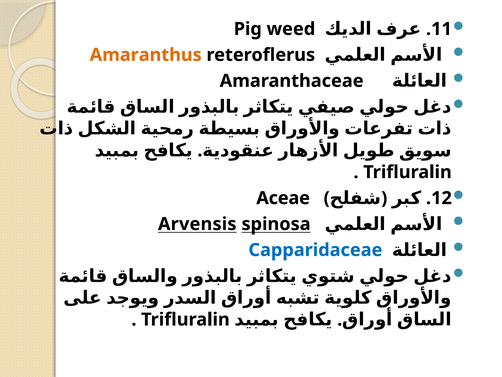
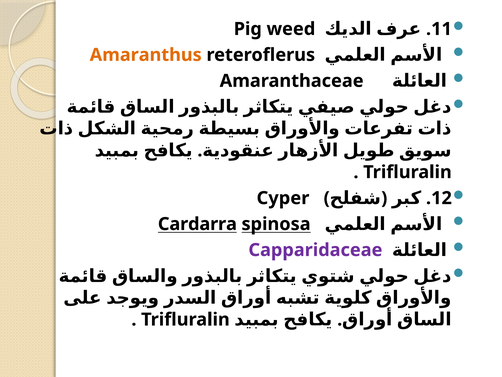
Aceae: Aceae -> Cyper
Arvensis: Arvensis -> Cardarra
Capparidaceae colour: blue -> purple
